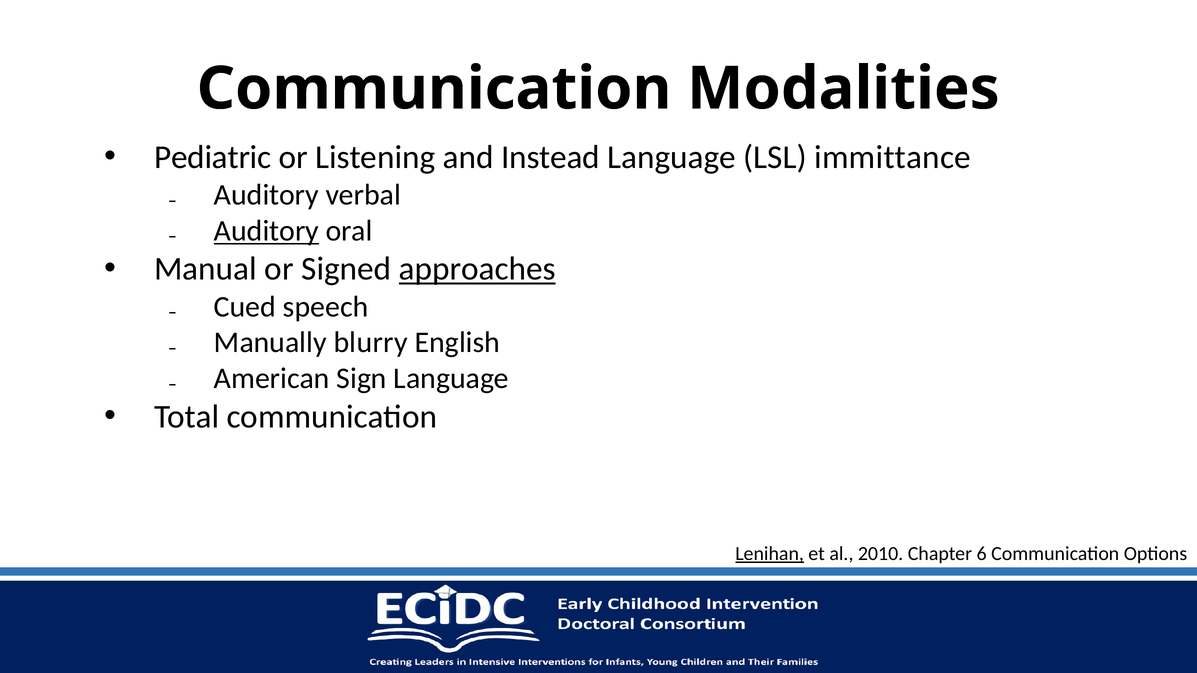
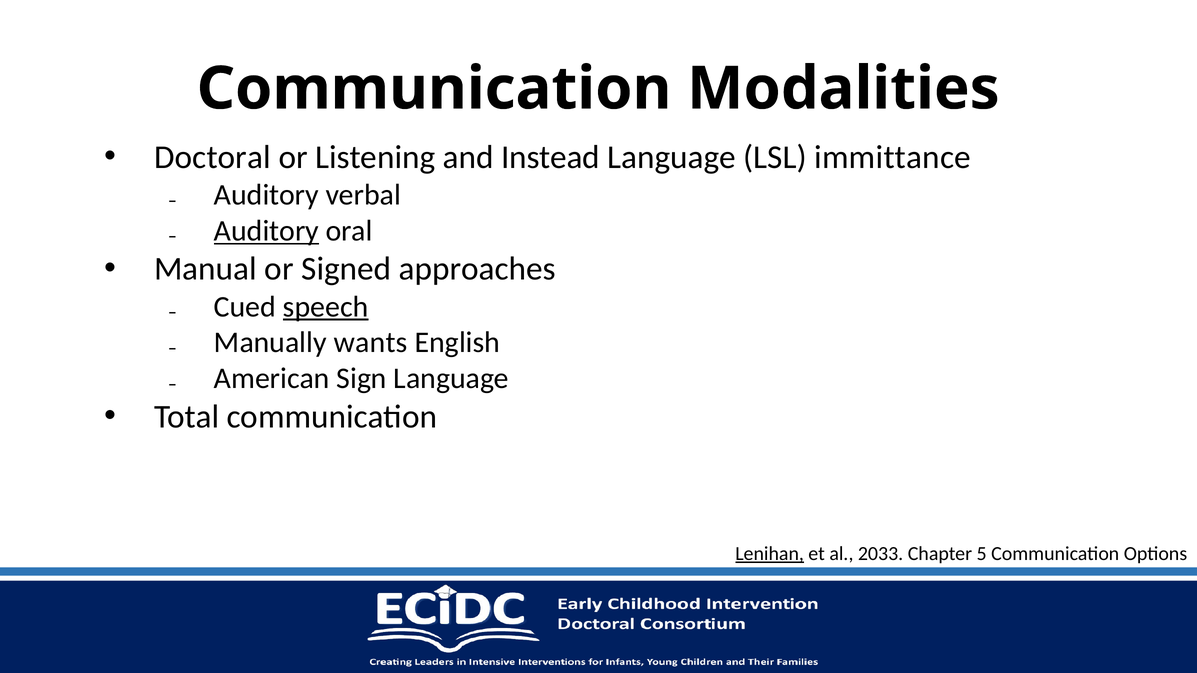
Pediatric: Pediatric -> Doctoral
approaches underline: present -> none
speech underline: none -> present
blurry: blurry -> wants
2010: 2010 -> 2033
6: 6 -> 5
